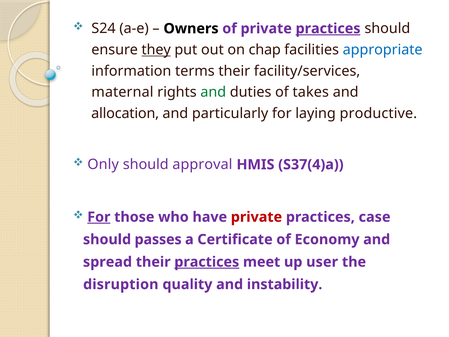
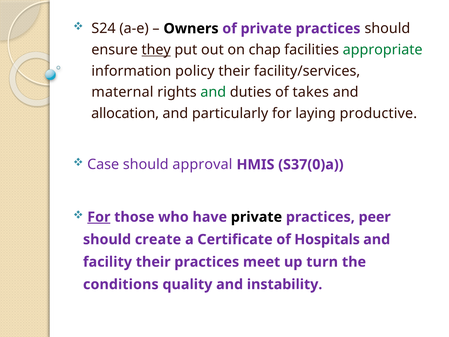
practices at (328, 29) underline: present -> none
appropriate colour: blue -> green
terms: terms -> policy
Only: Only -> Case
S37(4)a: S37(4)a -> S37(0)a
private at (256, 217) colour: red -> black
case: case -> peer
passes: passes -> create
Economy: Economy -> Hospitals
spread: spread -> facility
practices at (207, 262) underline: present -> none
user: user -> turn
disruption: disruption -> conditions
